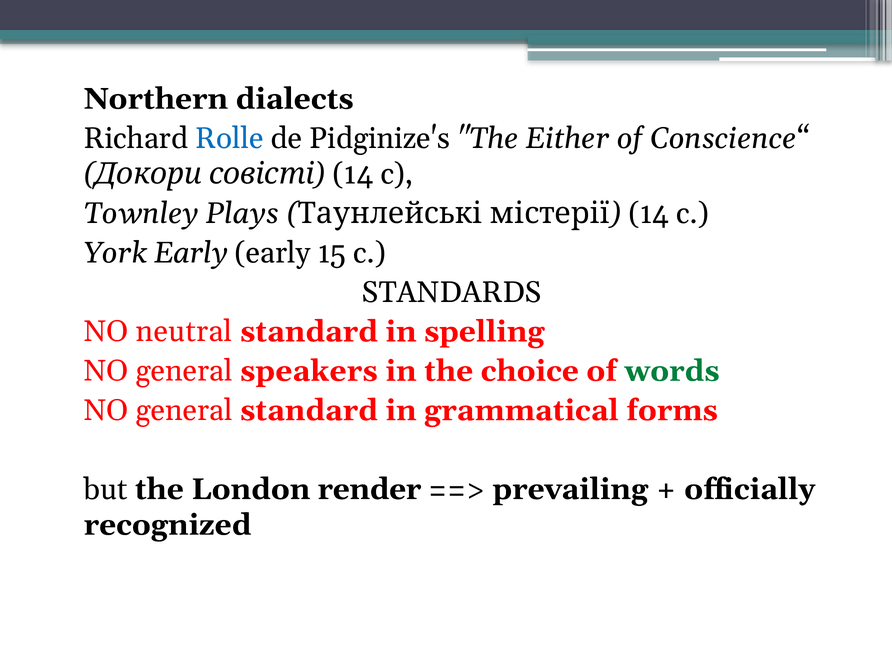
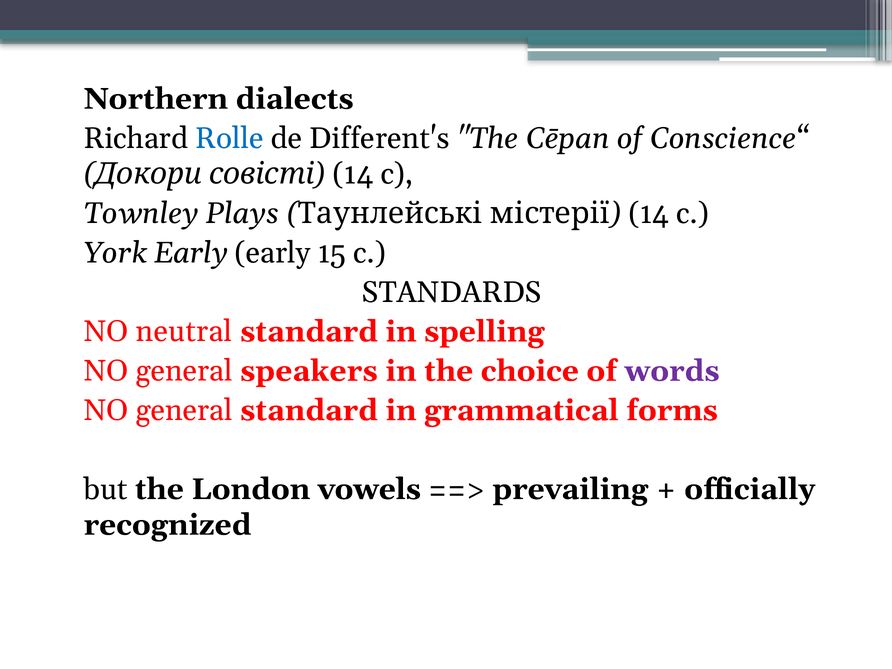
Pidginize's: Pidginize's -> Different's
Either: Either -> Cēpan
words colour: green -> purple
render: render -> vowels
